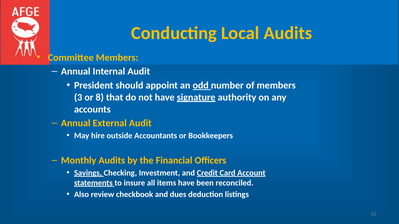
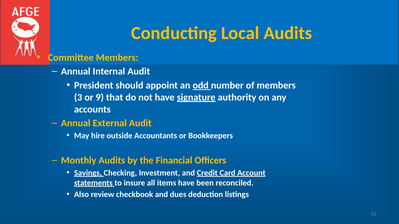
8: 8 -> 9
